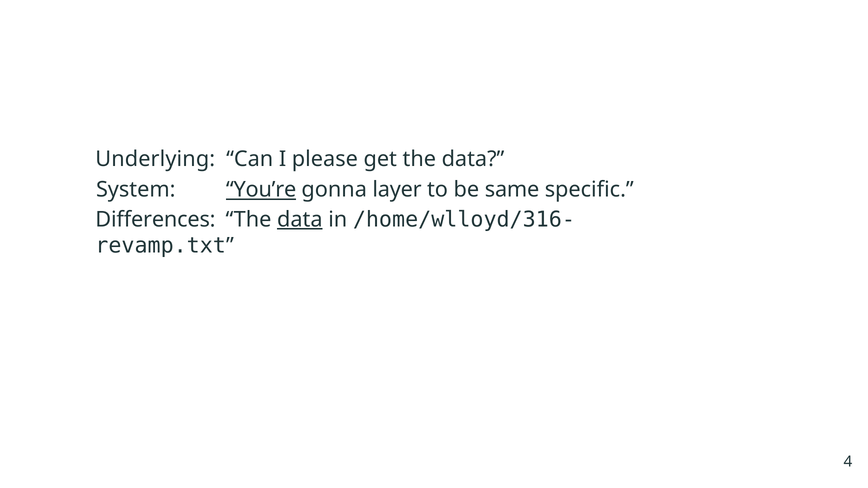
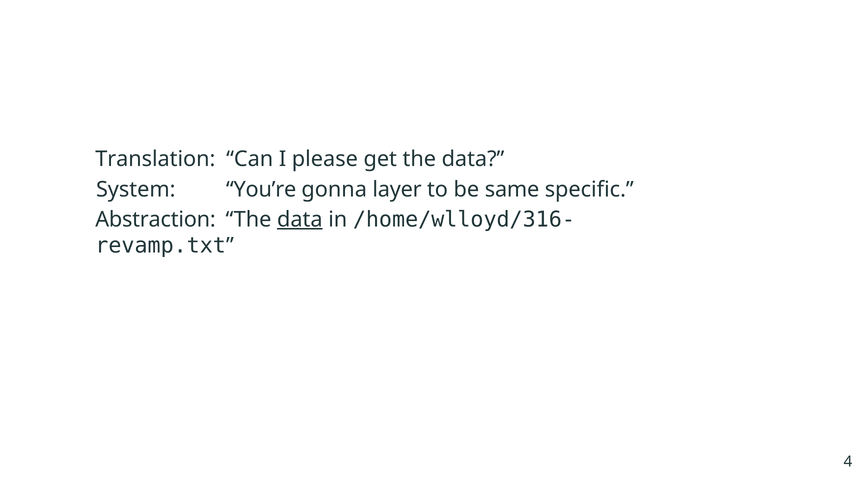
Underlying: Underlying -> Translation
You’re underline: present -> none
Differences: Differences -> Abstraction
